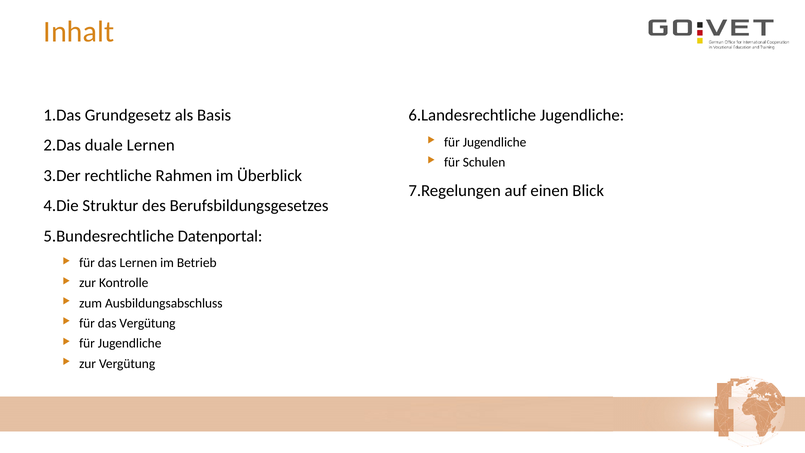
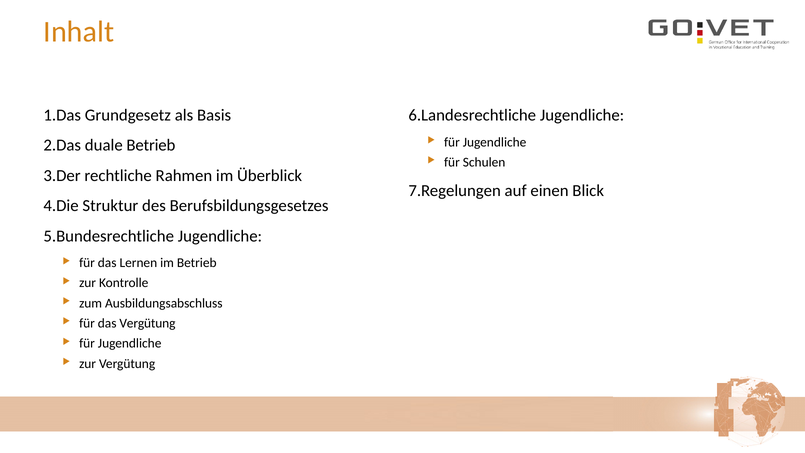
duale Lernen: Lernen -> Betrieb
Datenportal at (220, 236): Datenportal -> Jugendliche
